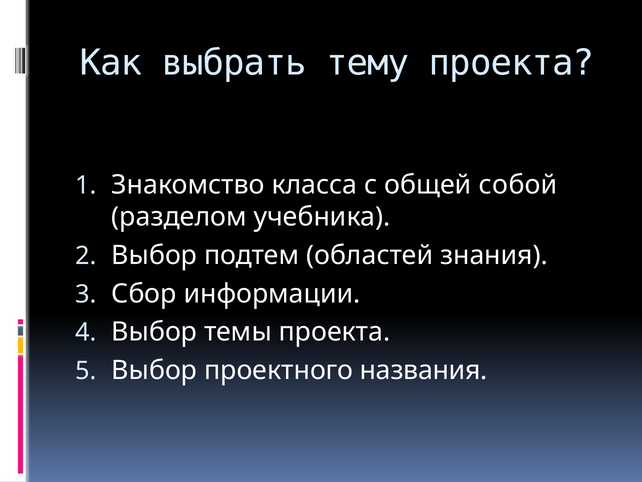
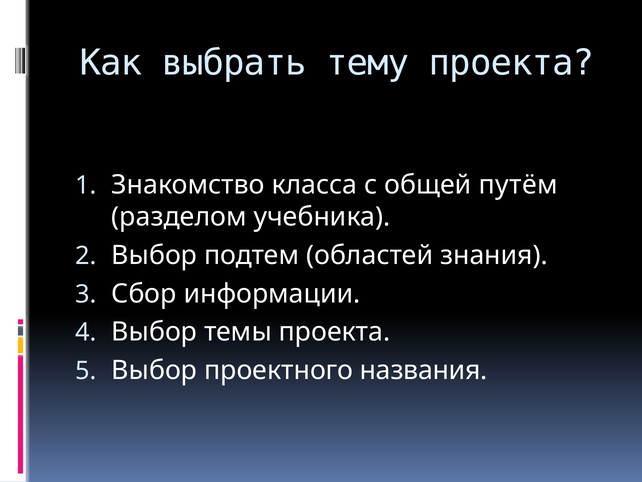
собой: собой -> путём
